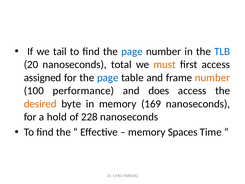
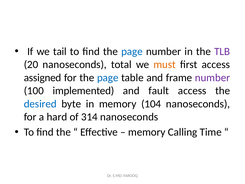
TLB colour: blue -> purple
number at (212, 78) colour: orange -> purple
performance: performance -> implemented
does: does -> fault
desired colour: orange -> blue
169: 169 -> 104
hold: hold -> hard
228: 228 -> 314
Spaces: Spaces -> Calling
